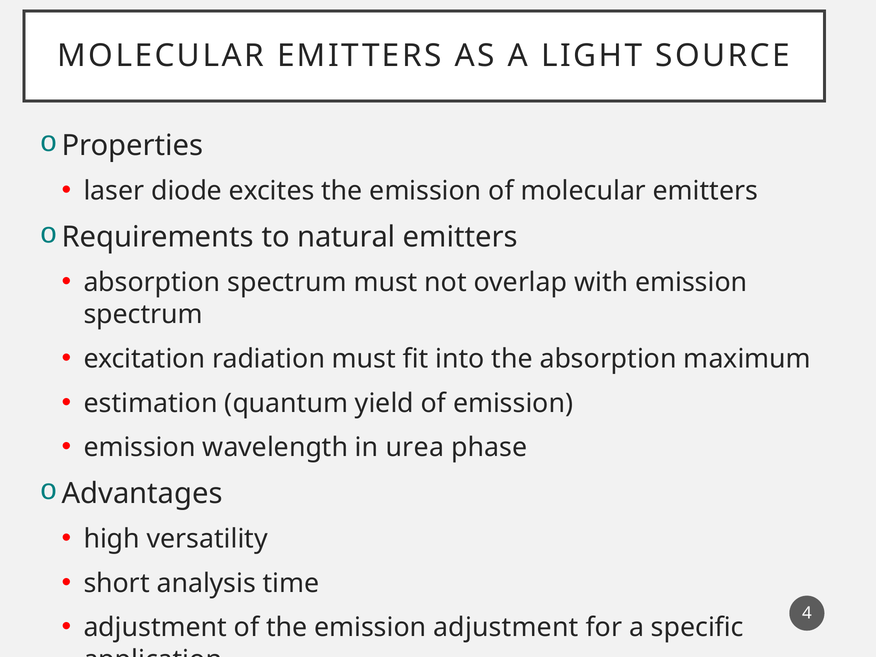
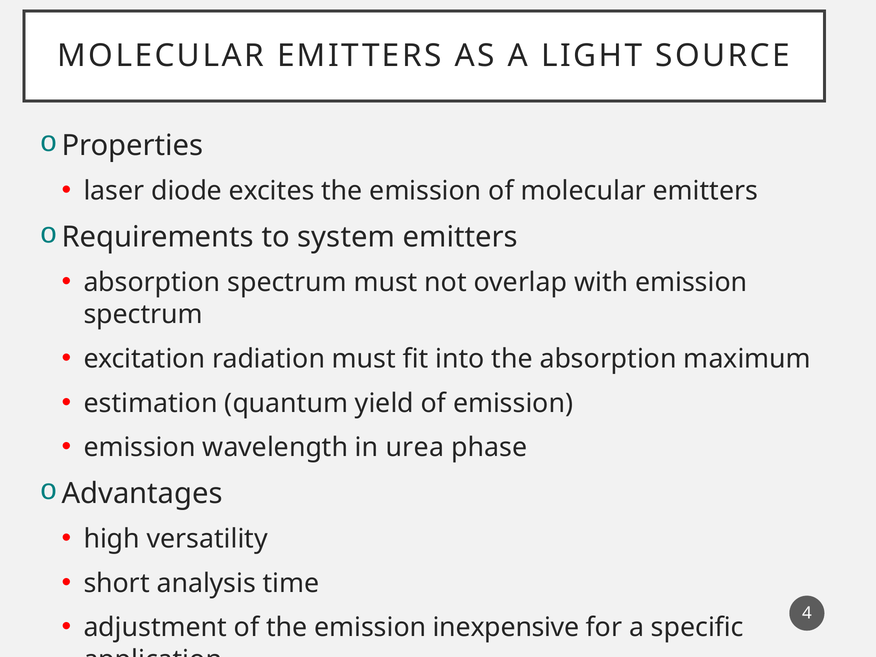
natural: natural -> system
emission adjustment: adjustment -> inexpensive
